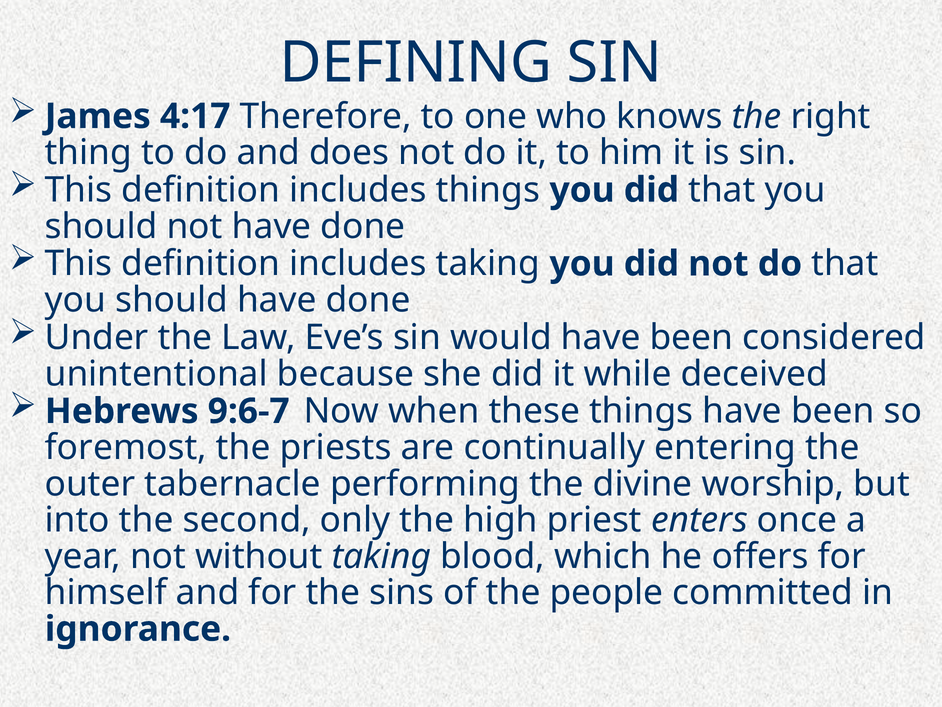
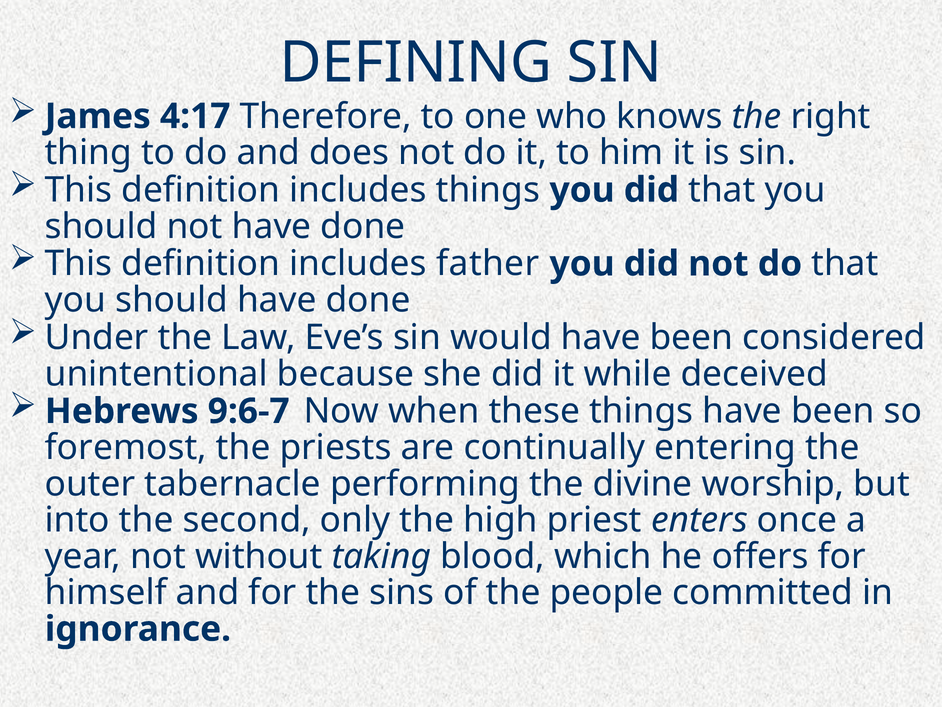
includes taking: taking -> father
